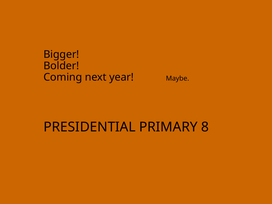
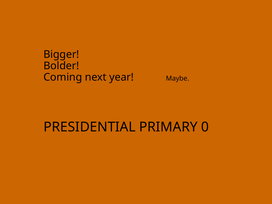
8: 8 -> 0
